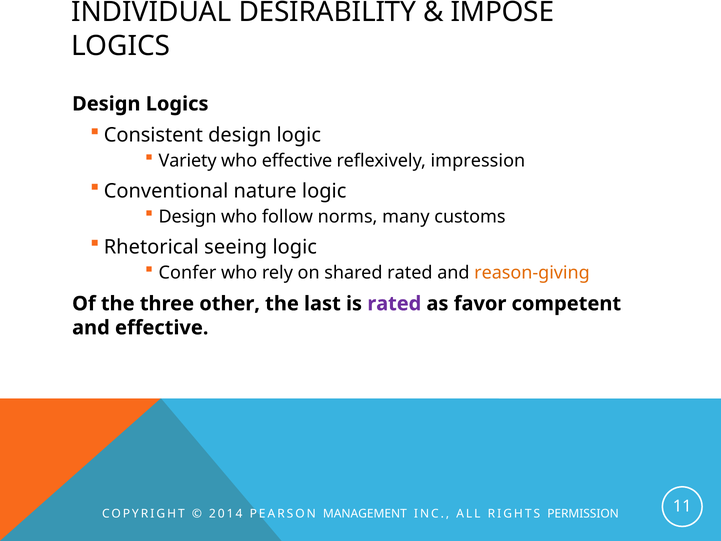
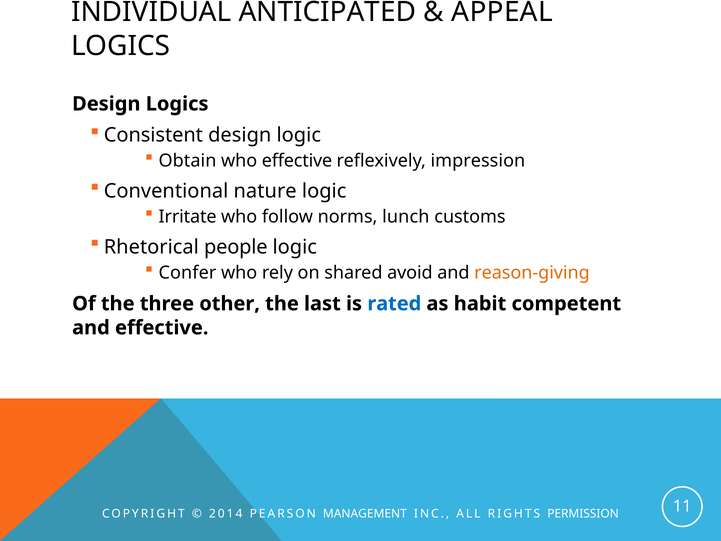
DESIRABILITY: DESIRABILITY -> ANTICIPATED
IMPOSE: IMPOSE -> APPEAL
Variety: Variety -> Obtain
Design at (188, 217): Design -> Irritate
many: many -> lunch
seeing: seeing -> people
shared rated: rated -> avoid
rated at (394, 304) colour: purple -> blue
favor: favor -> habit
